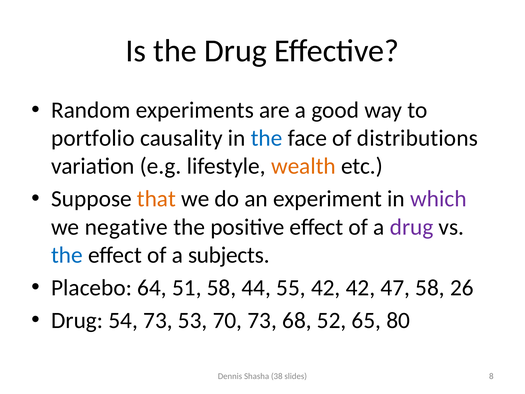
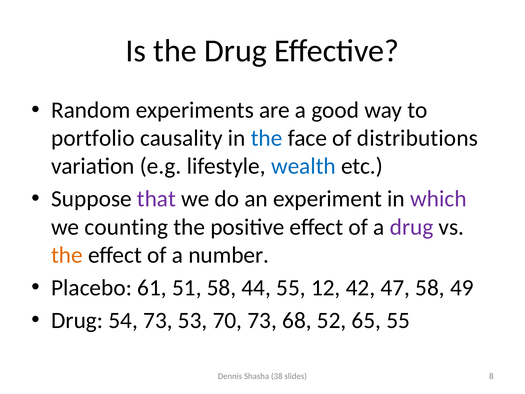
wealth colour: orange -> blue
that colour: orange -> purple
negative: negative -> counting
the at (67, 255) colour: blue -> orange
subjects: subjects -> number
64: 64 -> 61
55 42: 42 -> 12
26: 26 -> 49
65 80: 80 -> 55
